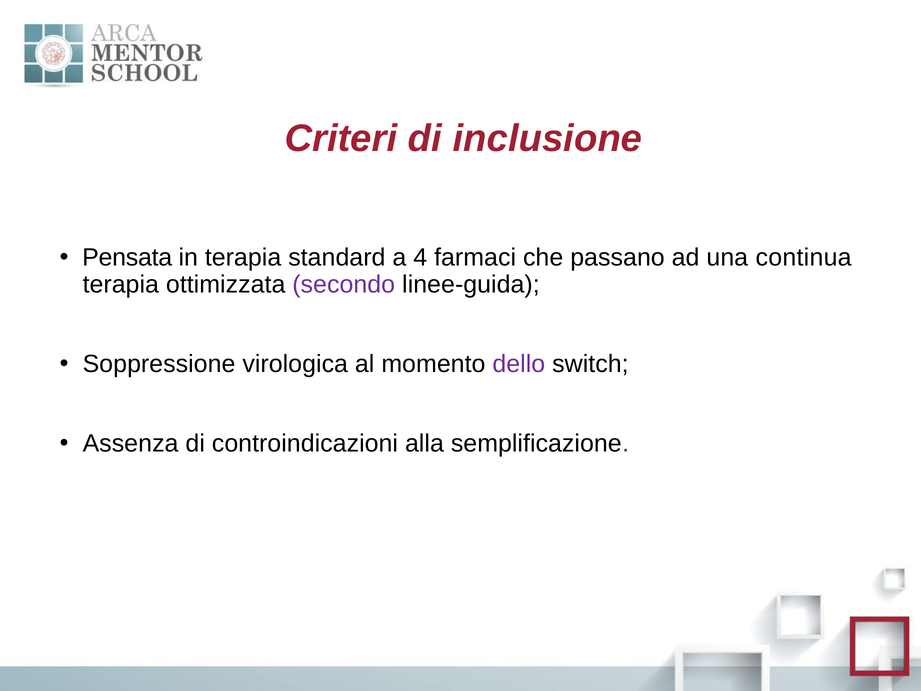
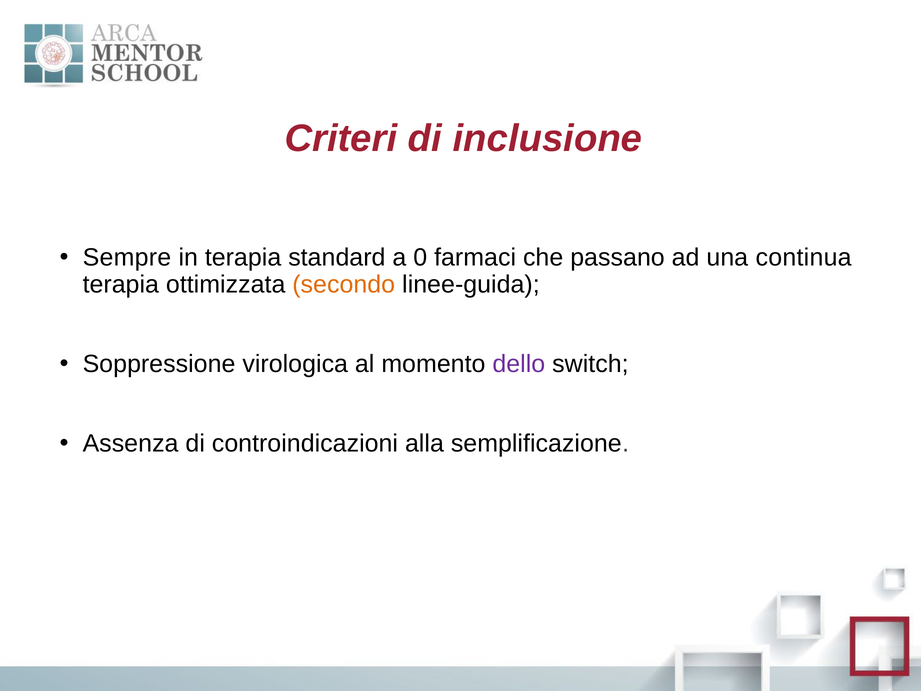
Pensata: Pensata -> Sempre
4: 4 -> 0
secondo colour: purple -> orange
